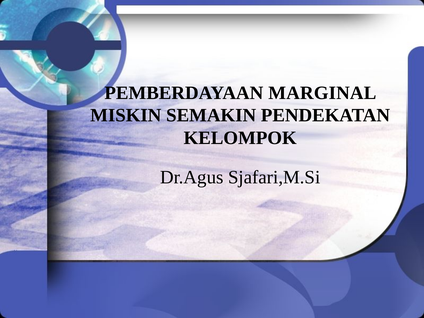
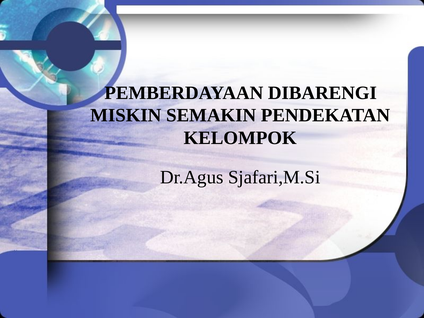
MARGINAL: MARGINAL -> DIBARENGI
